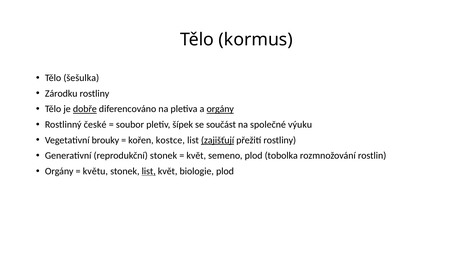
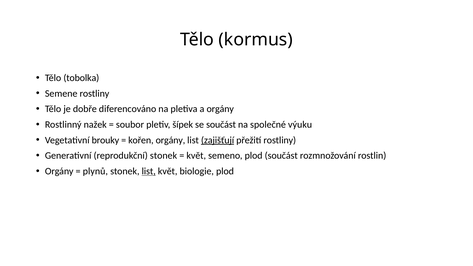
šešulka: šešulka -> tobolka
Zárodku: Zárodku -> Semene
dobře underline: present -> none
orgány at (220, 109) underline: present -> none
české: české -> nažek
kořen kostce: kostce -> orgány
plod tobolka: tobolka -> součást
květu: květu -> plynů
